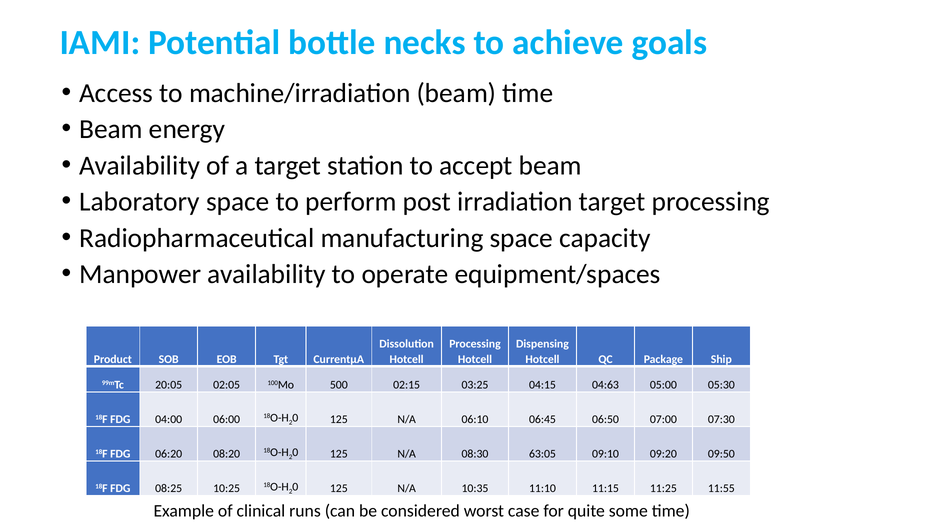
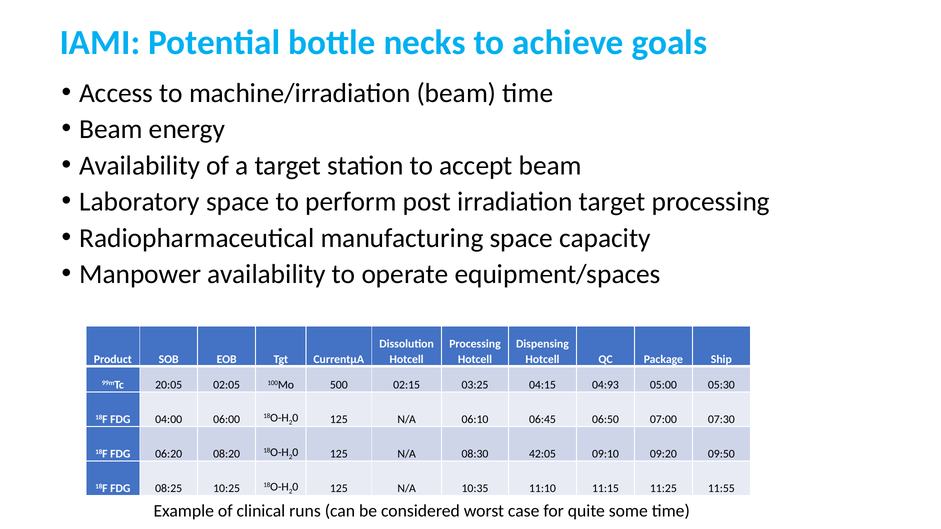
04:63: 04:63 -> 04:93
63:05: 63:05 -> 42:05
